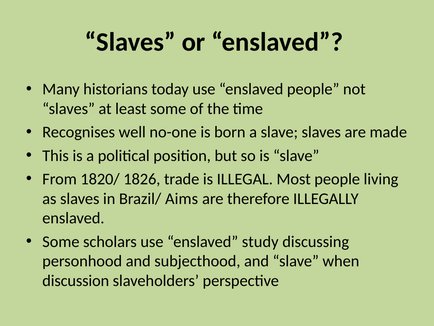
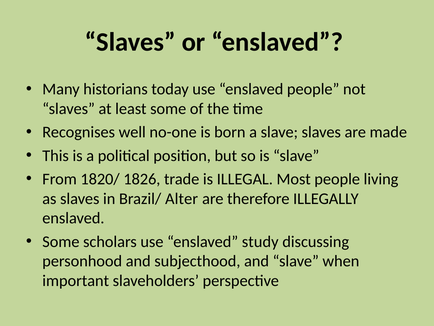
Aims: Aims -> Alter
discussion: discussion -> important
